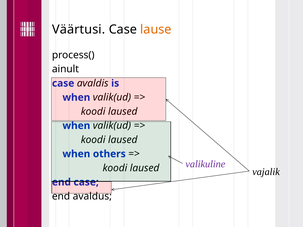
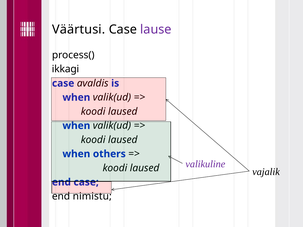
lause colour: orange -> purple
ainult: ainult -> ikkagi
avaldus: avaldus -> nimistu
